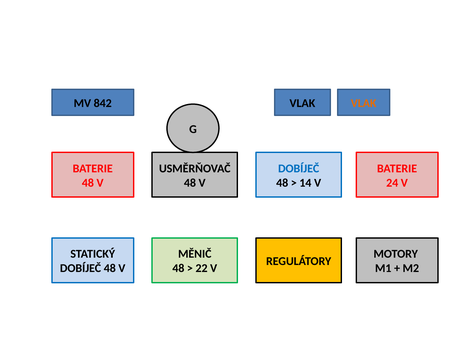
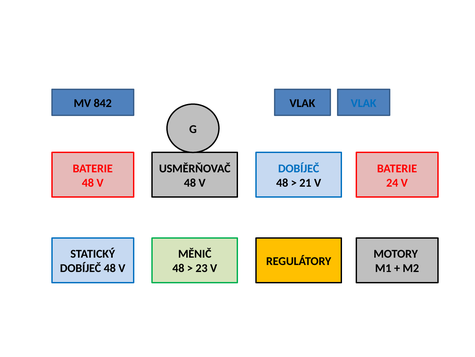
VLAK at (364, 103) colour: orange -> blue
14: 14 -> 21
22: 22 -> 23
